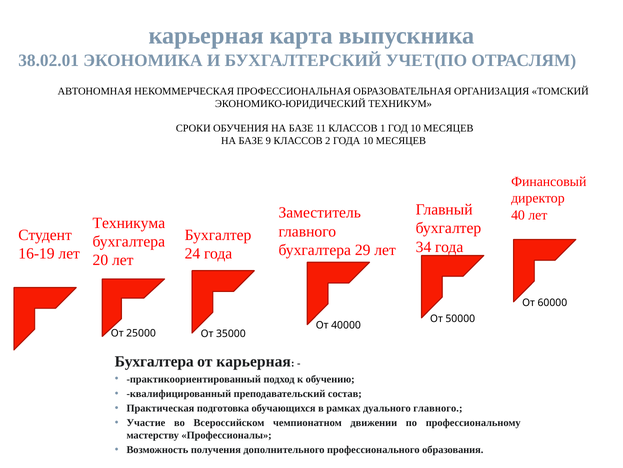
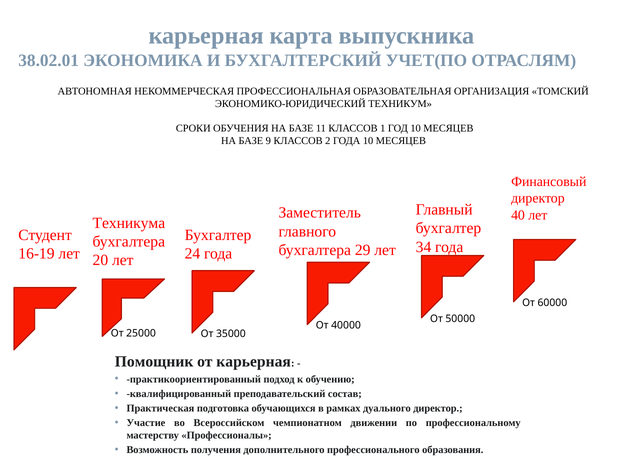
Бухгалтера at (154, 361): Бухгалтера -> Помощник
дуального главного: главного -> директор
